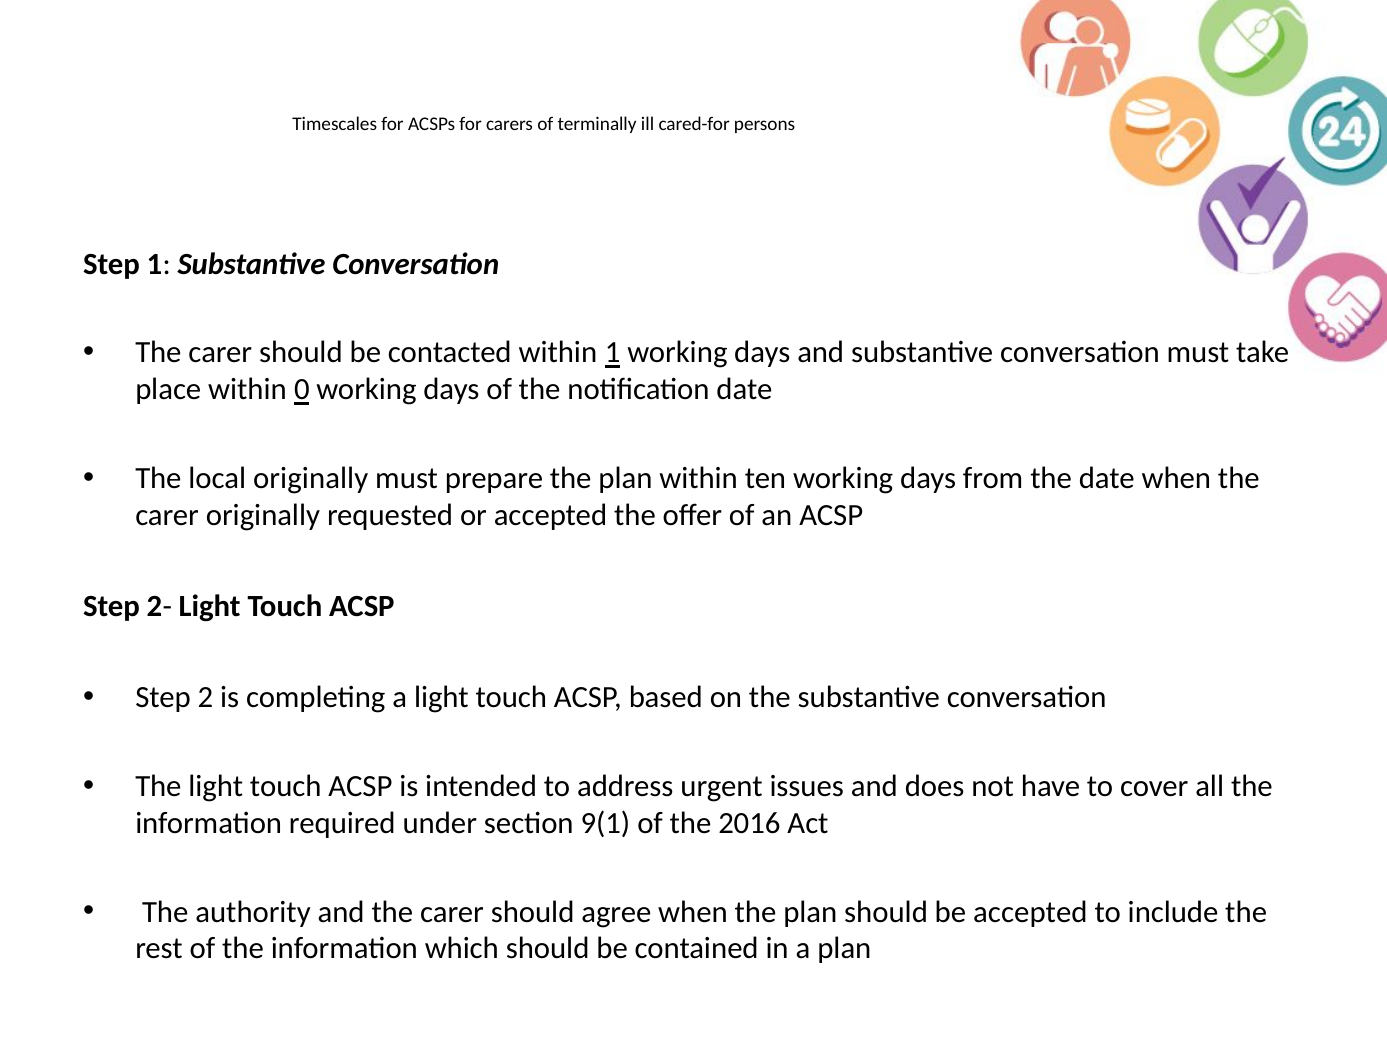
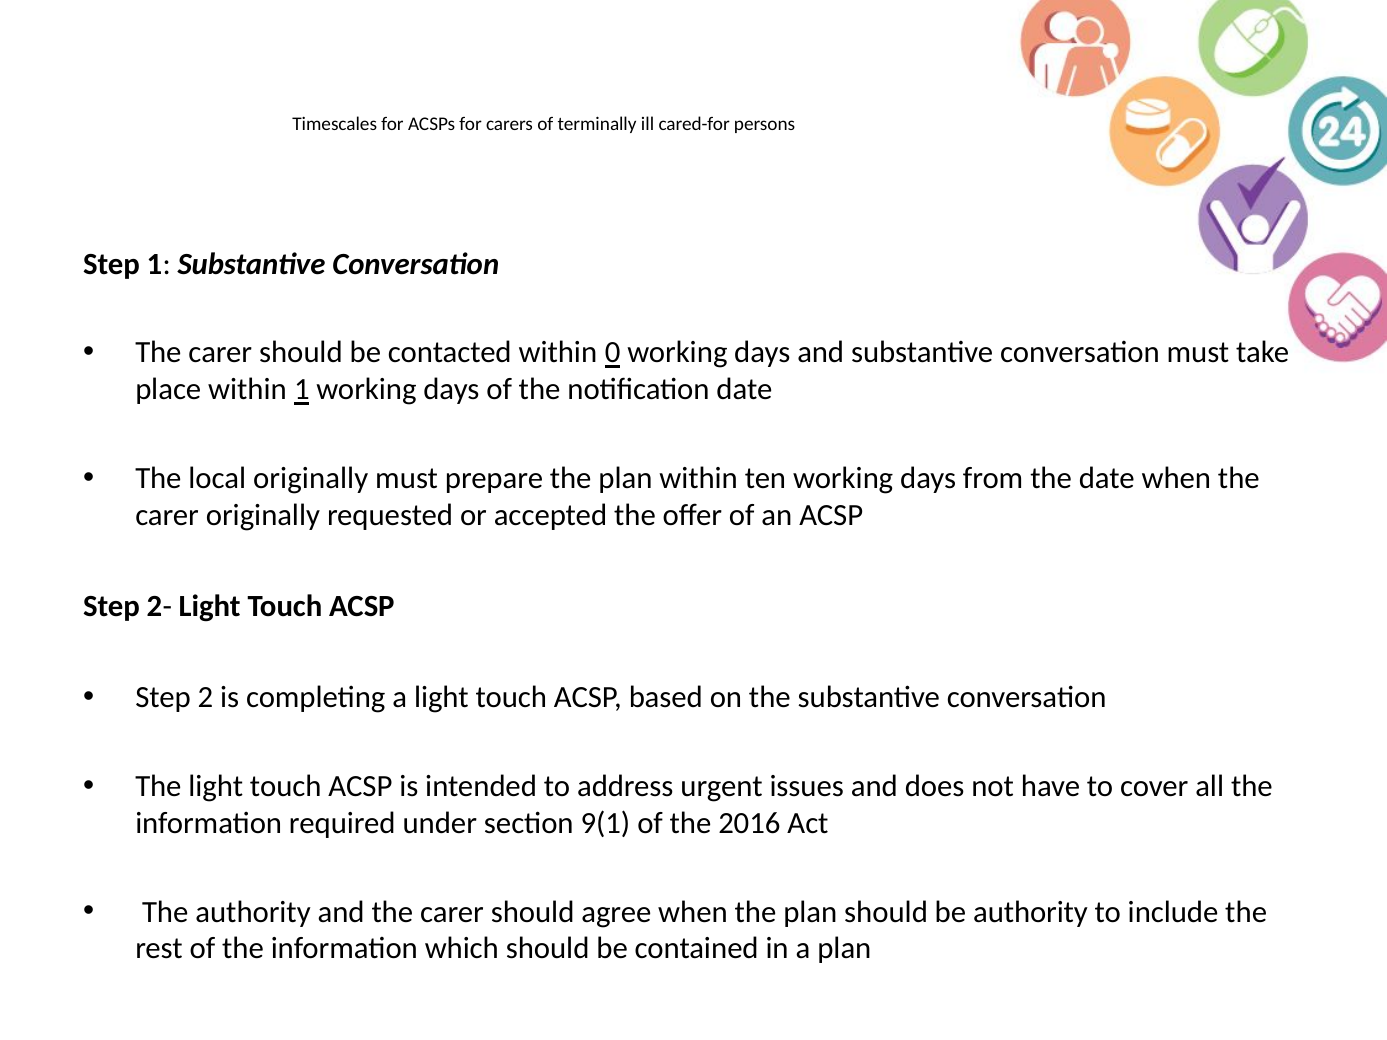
within 1: 1 -> 0
within 0: 0 -> 1
be accepted: accepted -> authority
